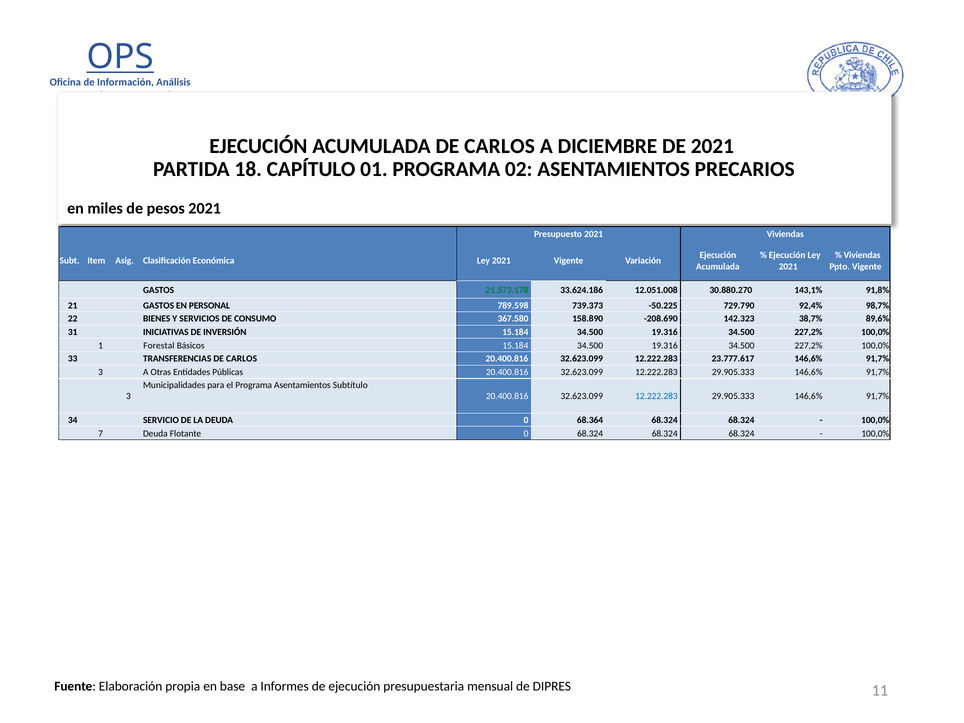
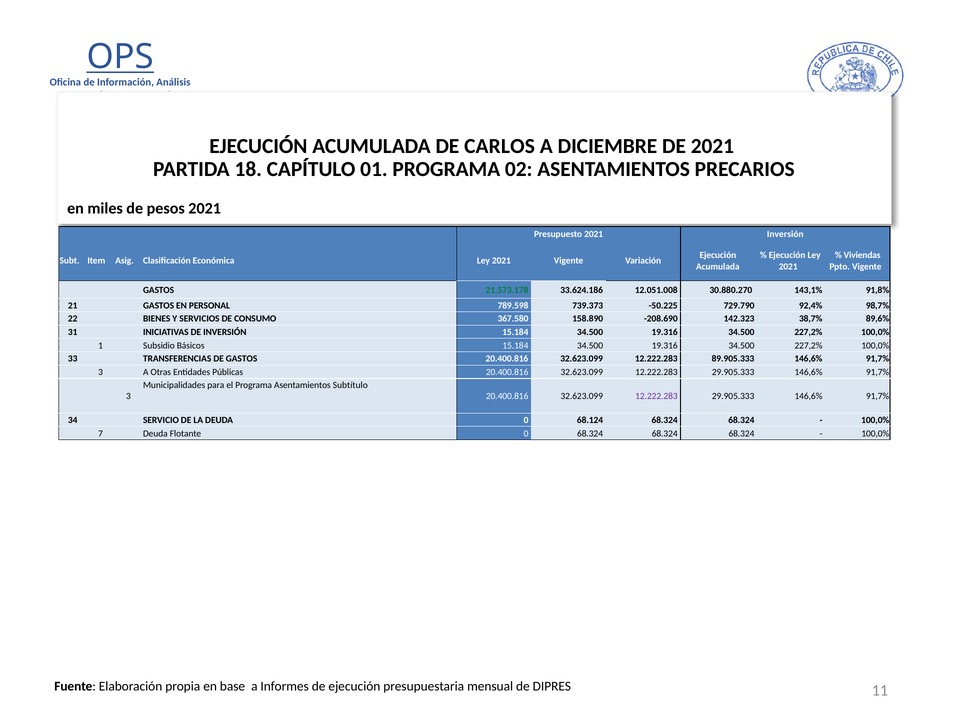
2021 Viviendas: Viviendas -> Inversión
Forestal: Forestal -> Subsidio
TRANSFERENCIAS DE CARLOS: CARLOS -> GASTOS
23.777.617: 23.777.617 -> 89.905.333
12.222.283 at (656, 396) colour: blue -> purple
68.364: 68.364 -> 68.124
